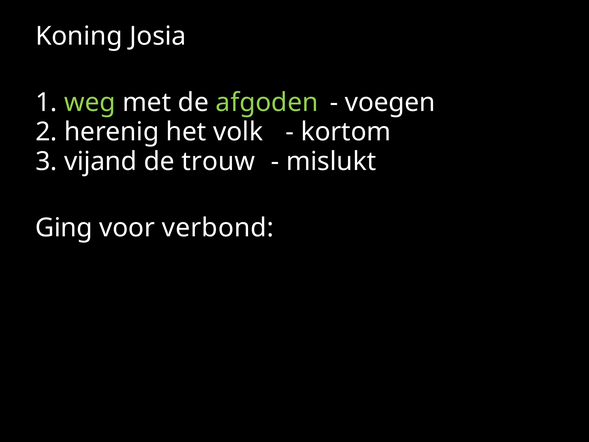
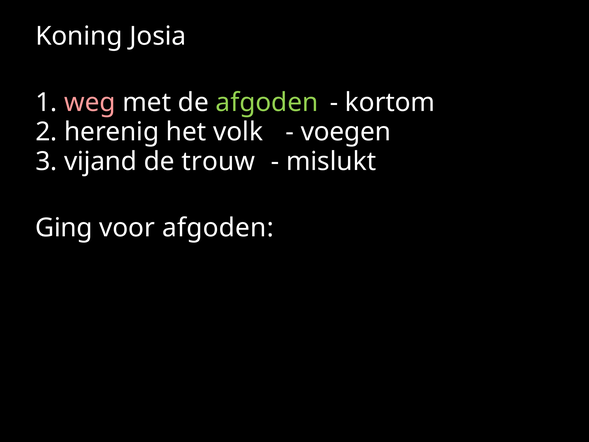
weg colour: light green -> pink
voegen: voegen -> kortom
kortom: kortom -> voegen
voor verbond: verbond -> afgoden
